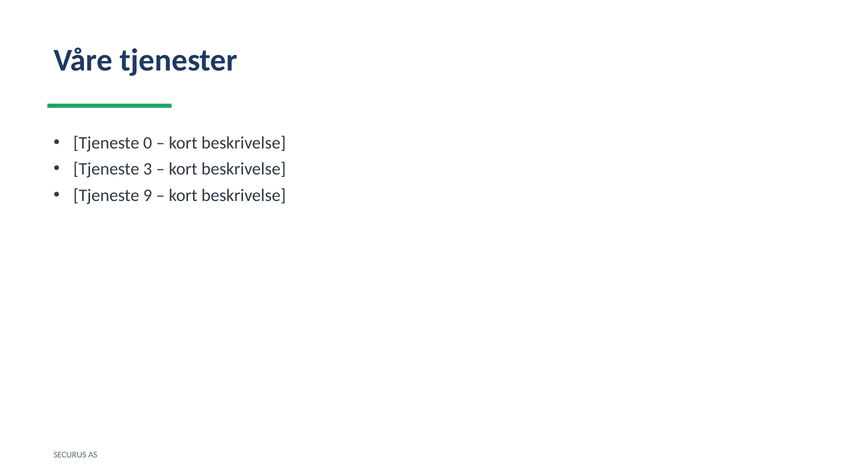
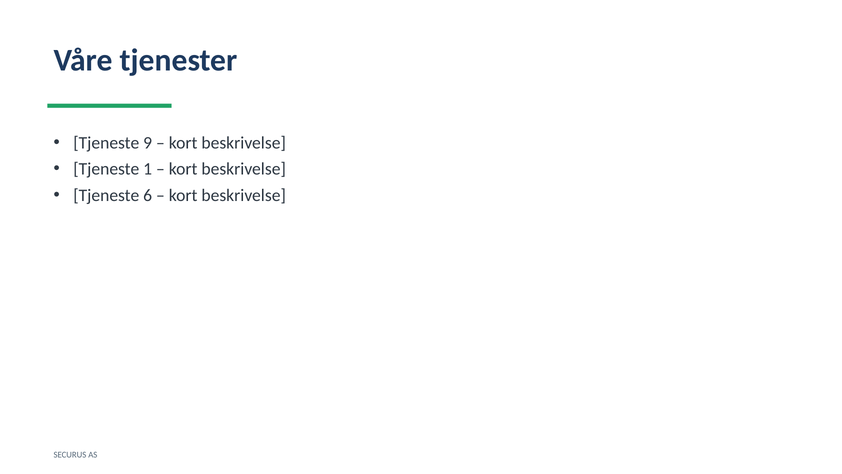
0: 0 -> 9
3: 3 -> 1
9: 9 -> 6
